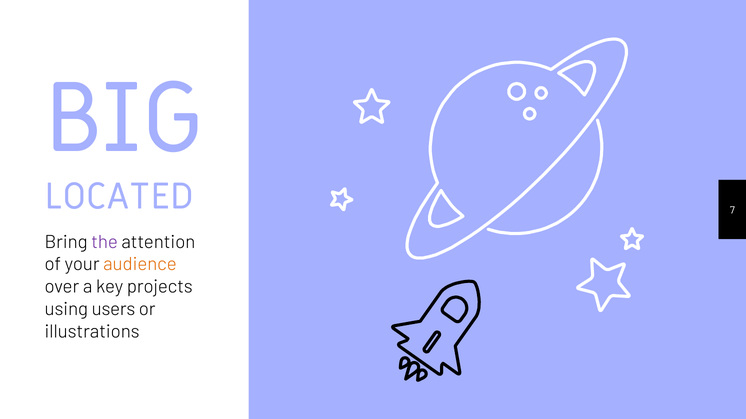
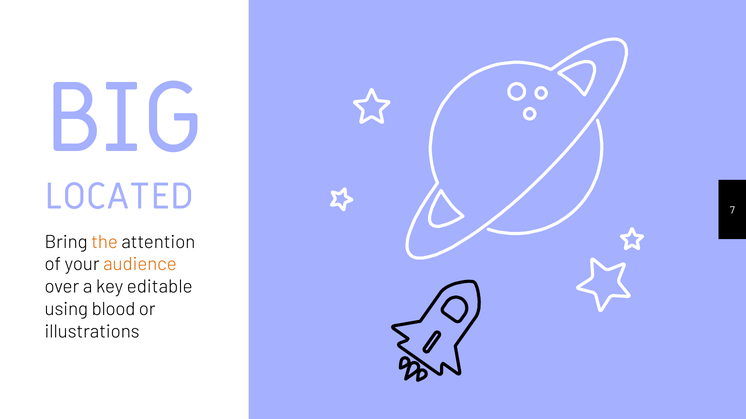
the colour: purple -> orange
projects: projects -> editable
users: users -> blood
